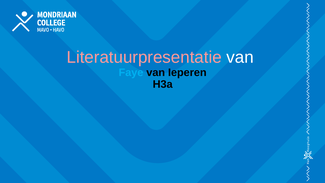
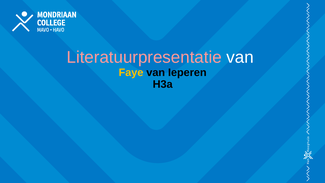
Faye colour: light blue -> yellow
